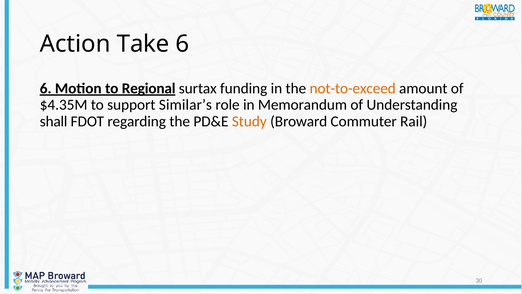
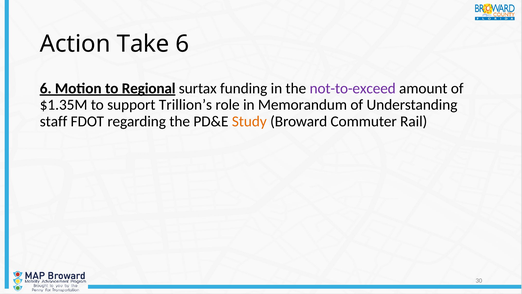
not-to-exceed colour: orange -> purple
$4.35M: $4.35M -> $1.35M
Similar’s: Similar’s -> Trillion’s
shall: shall -> staff
